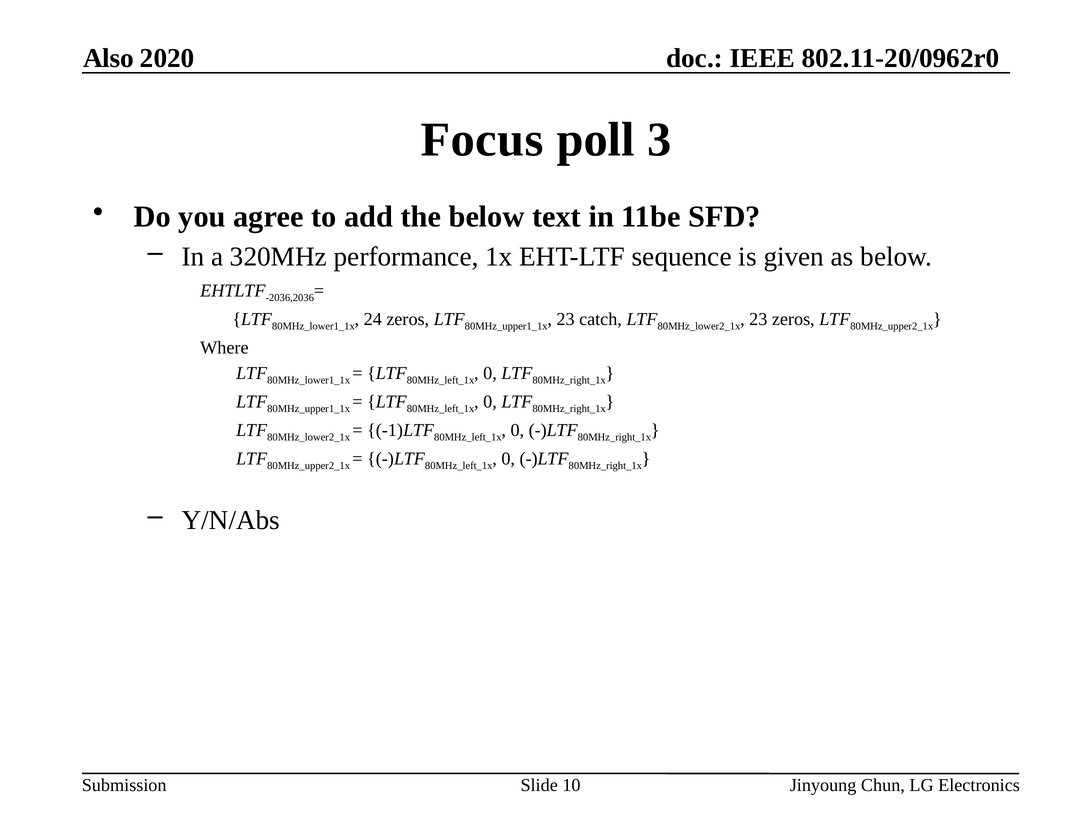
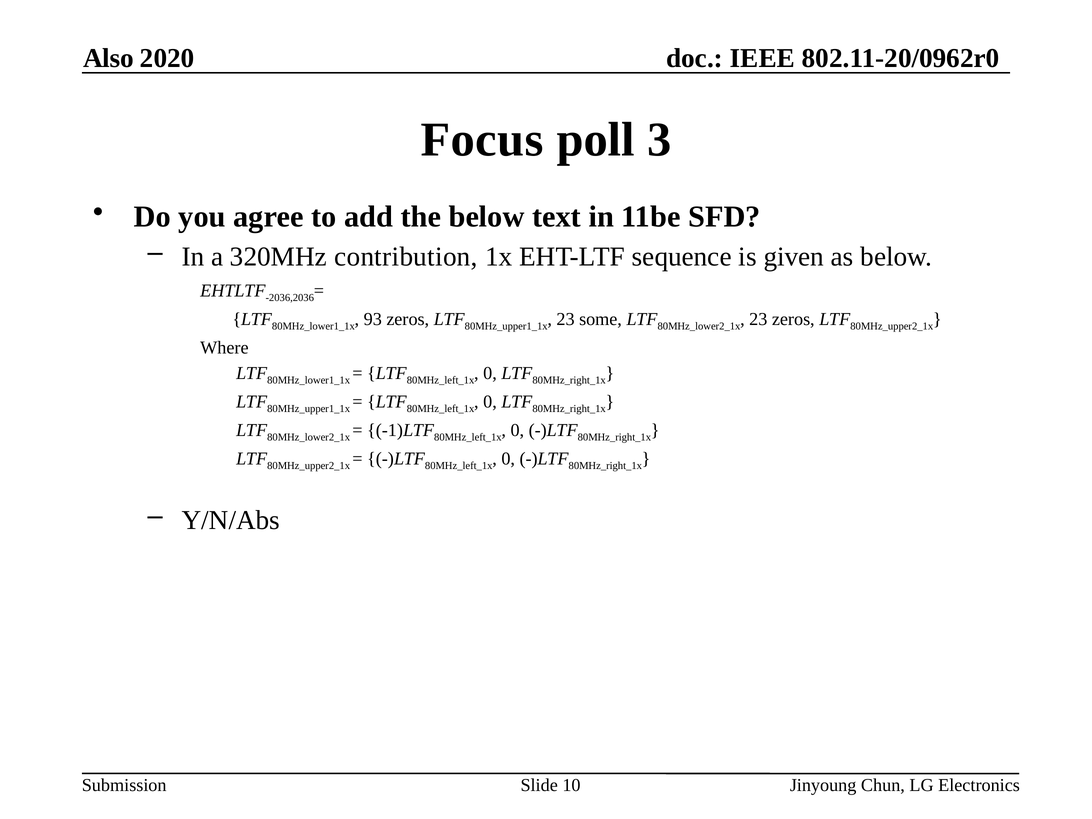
performance: performance -> contribution
24: 24 -> 93
catch: catch -> some
